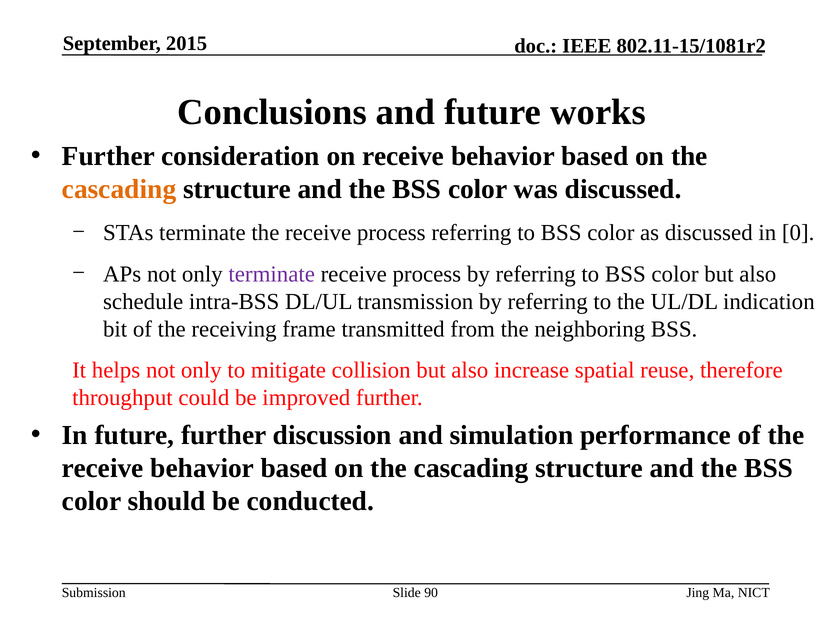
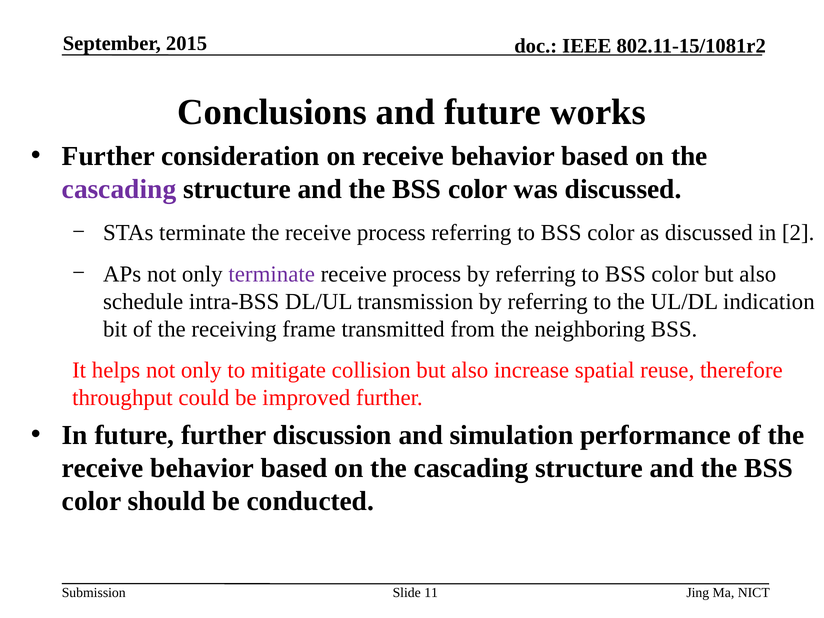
cascading at (119, 189) colour: orange -> purple
0: 0 -> 2
90: 90 -> 11
